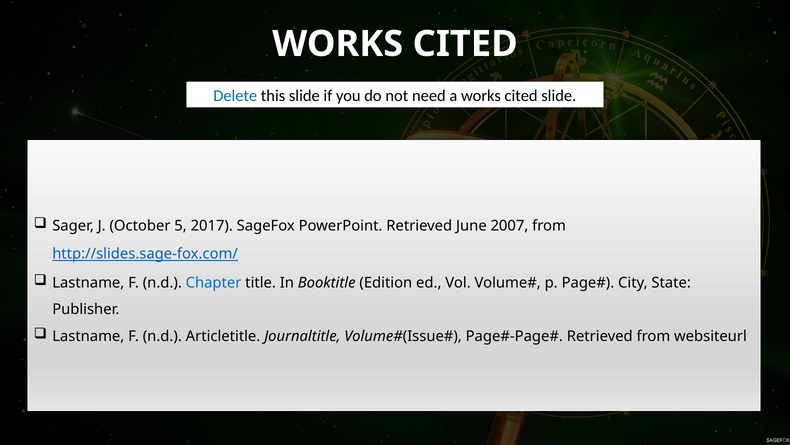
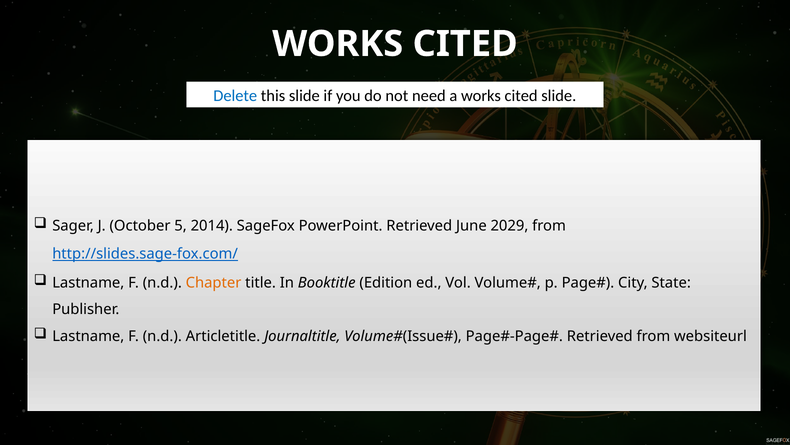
2017: 2017 -> 2014
2007: 2007 -> 2029
Chapter colour: blue -> orange
